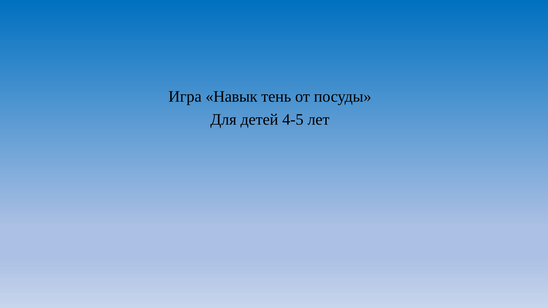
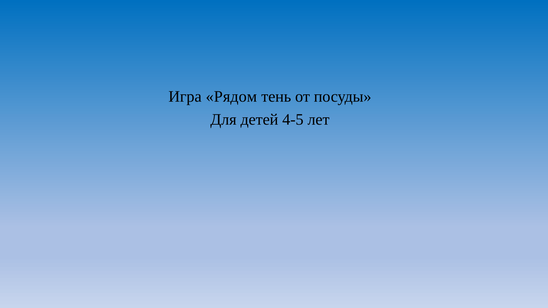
Навык: Навык -> Рядом
